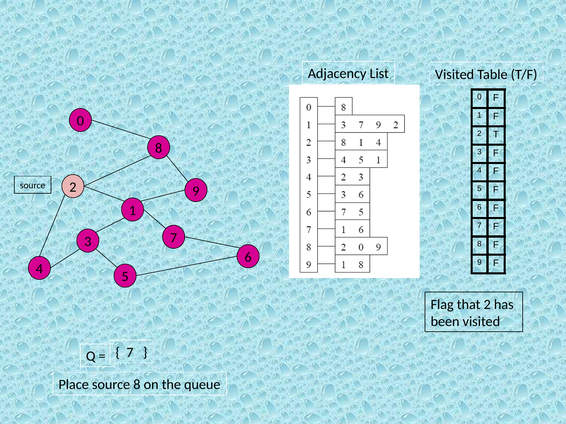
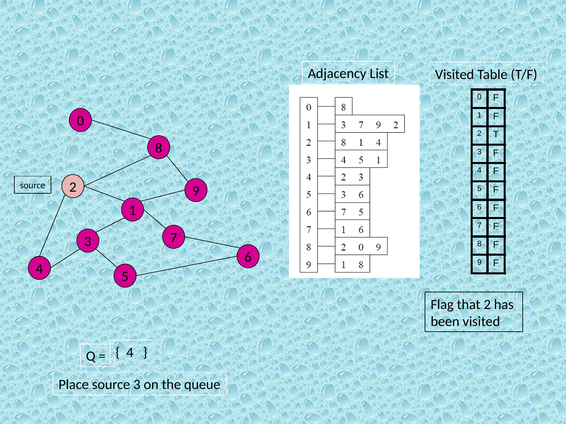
7 at (130, 353): 7 -> 4
source 8: 8 -> 3
